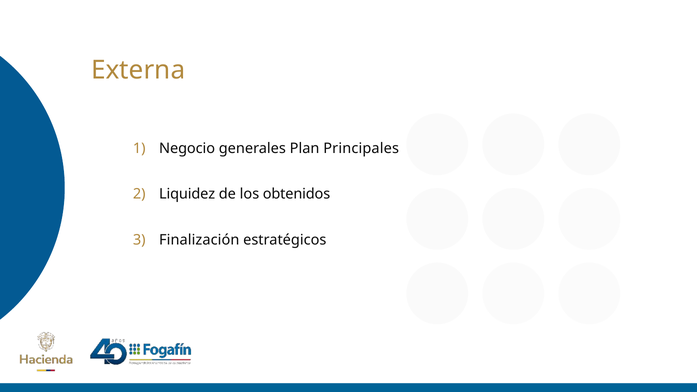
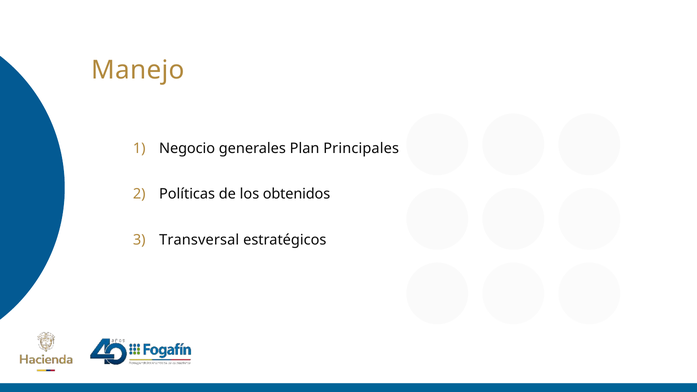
Externa: Externa -> Manejo
Liquidez: Liquidez -> Políticas
Finalización: Finalización -> Transversal
